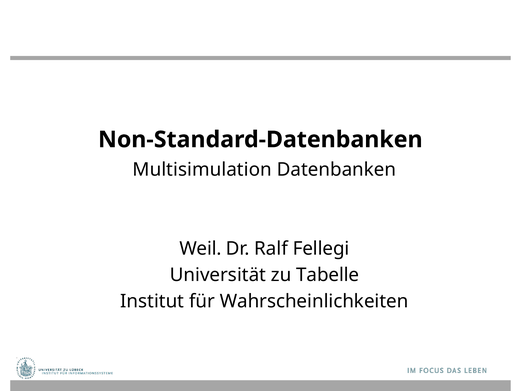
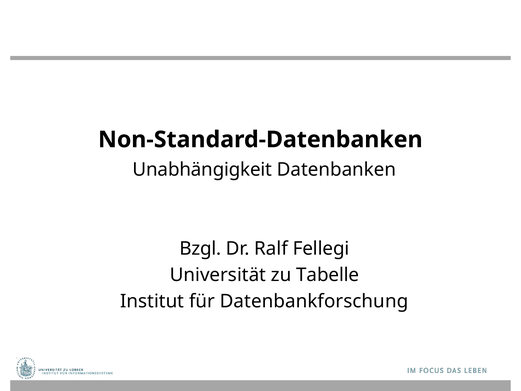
Multisimulation: Multisimulation -> Unabhängigkeit
Weil: Weil -> Bzgl
Wahrscheinlichkeiten: Wahrscheinlichkeiten -> Datenbankforschung
